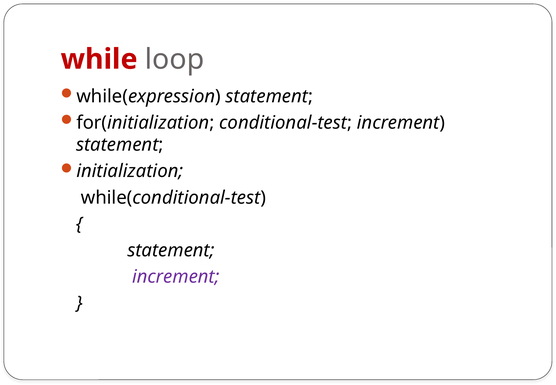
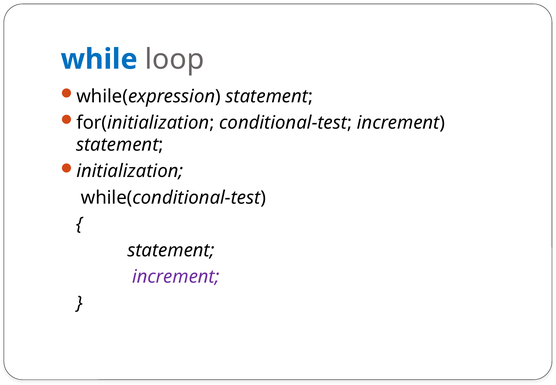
while colour: red -> blue
